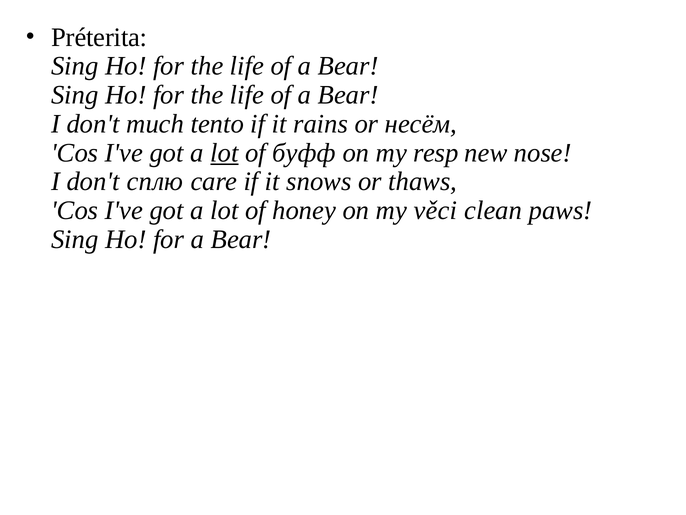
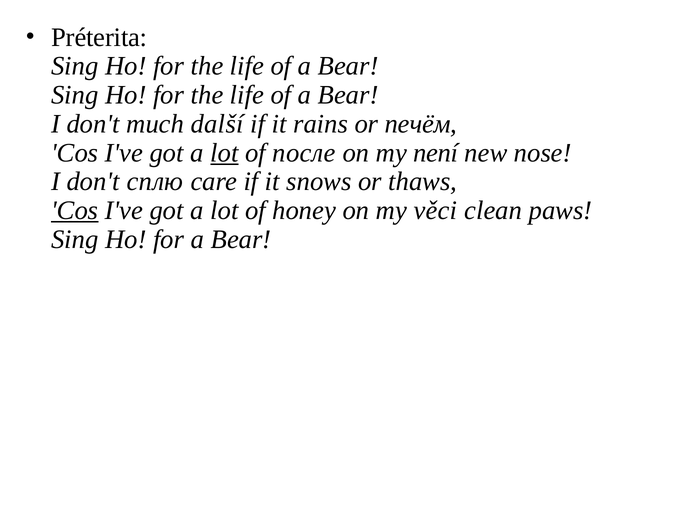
tento: tento -> další
несём: несём -> печём
буфф: буфф -> после
resp: resp -> není
Cos at (75, 210) underline: none -> present
